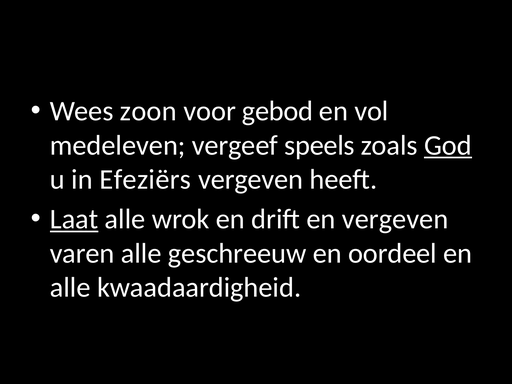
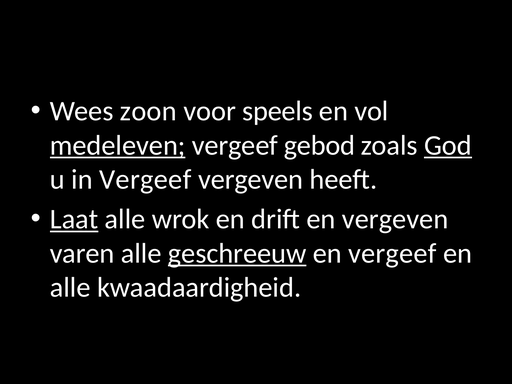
gebod: gebod -> speels
medeleven underline: none -> present
speels: speels -> gebod
in Efeziërs: Efeziërs -> Vergeef
geschreeuw underline: none -> present
en oordeel: oordeel -> vergeef
